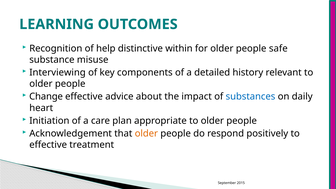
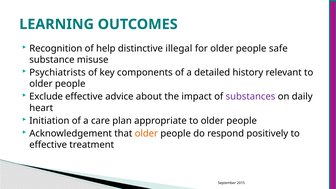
within: within -> illegal
Interviewing: Interviewing -> Psychiatrists
Change: Change -> Exclude
substances colour: blue -> purple
